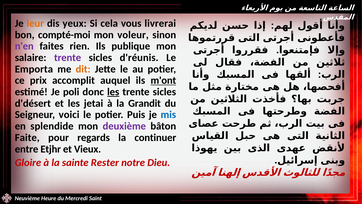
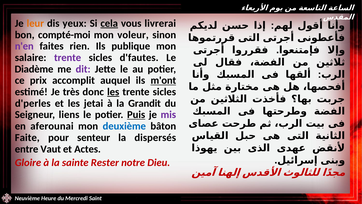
cela underline: none -> present
d'réunis: d'réunis -> d'fautes
Emporta: Emporta -> Diadème
dit colour: orange -> purple
poli: poli -> très
d'désert: d'désert -> d'perles
voici: voici -> liens
Puis underline: none -> present
mis colour: blue -> purple
splendide: splendide -> aferounai
deuxième colour: purple -> blue
regards: regards -> senteur
continuer: continuer -> dispersés
Etjhr: Etjhr -> Vaut
Vieux: Vieux -> Actes
